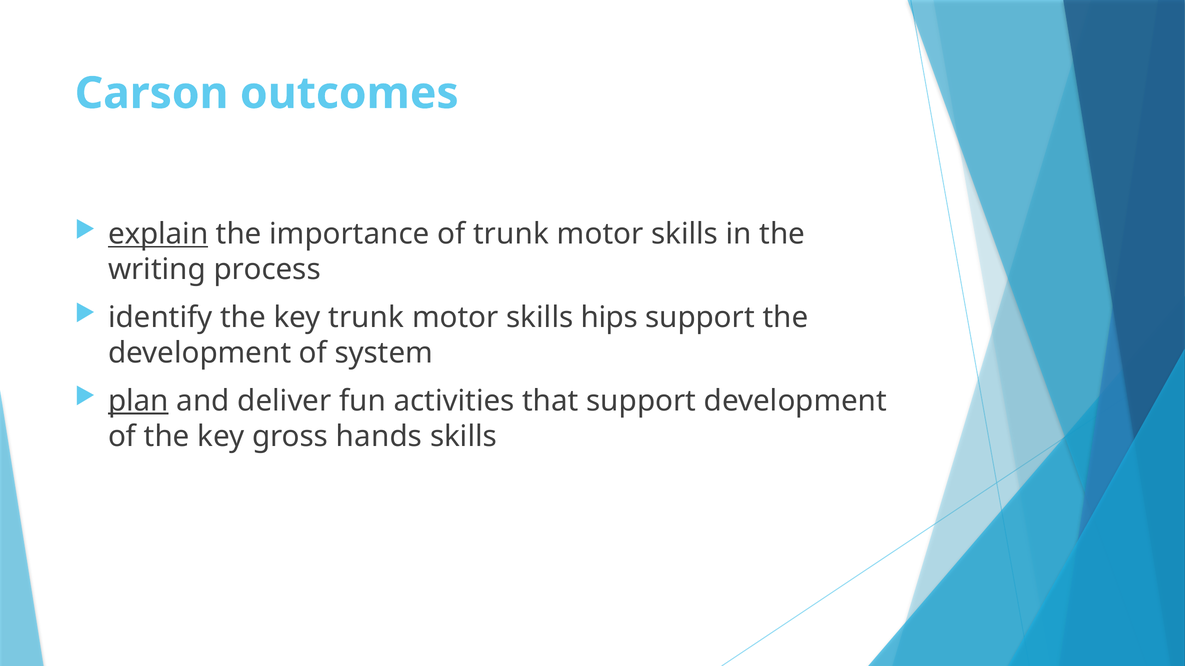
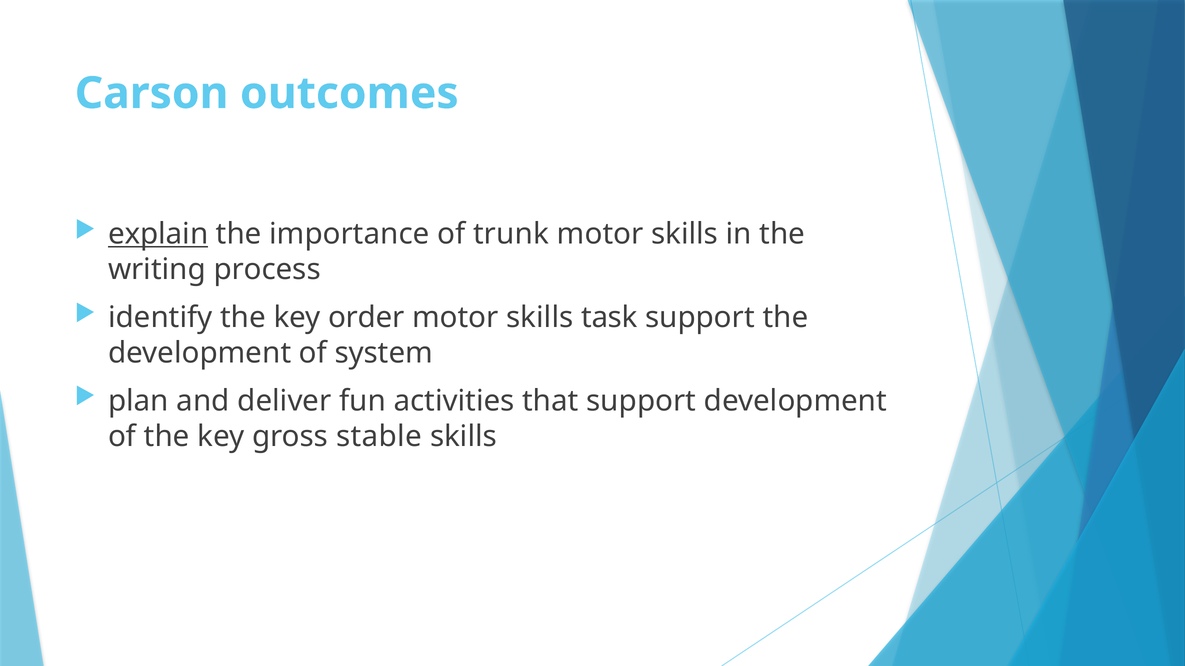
key trunk: trunk -> order
hips: hips -> task
plan underline: present -> none
hands: hands -> stable
